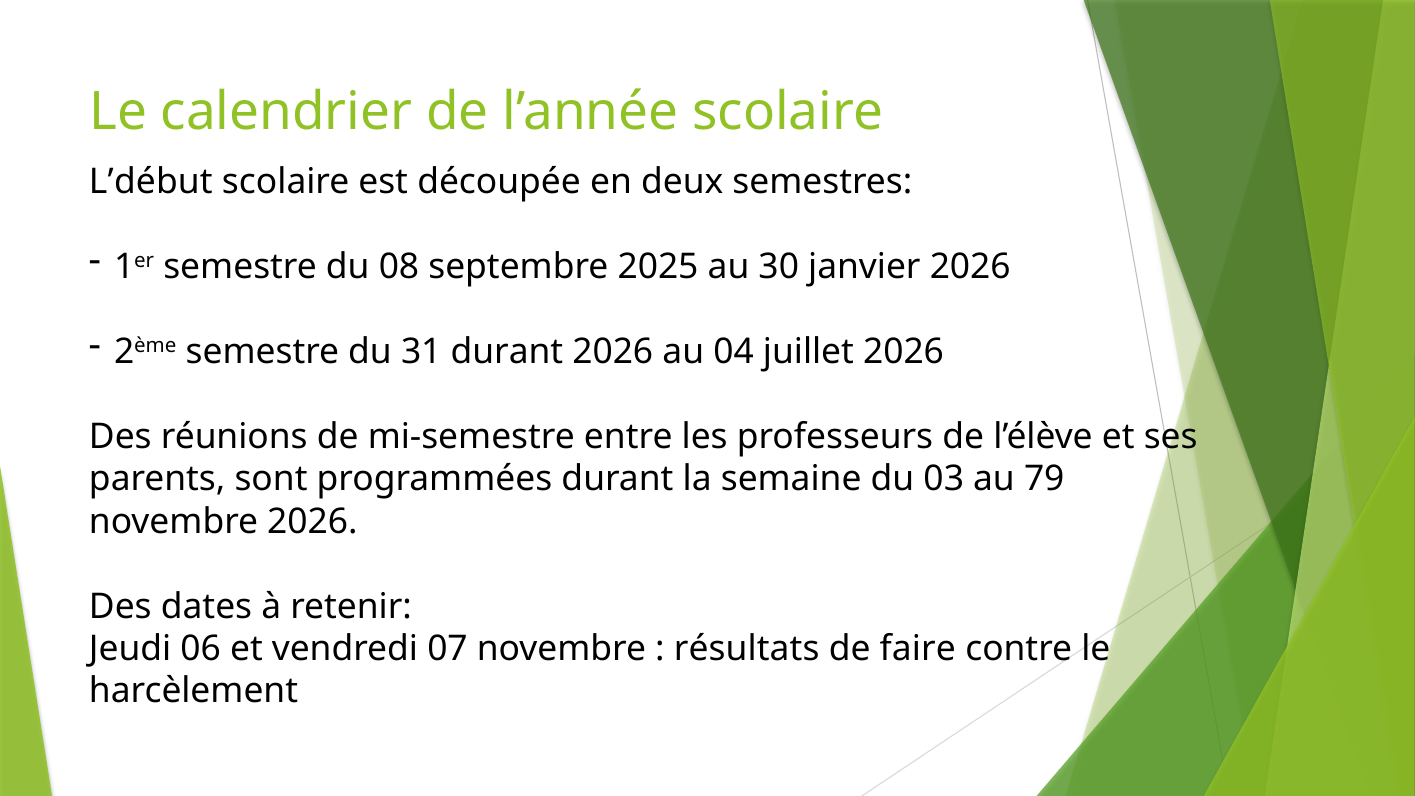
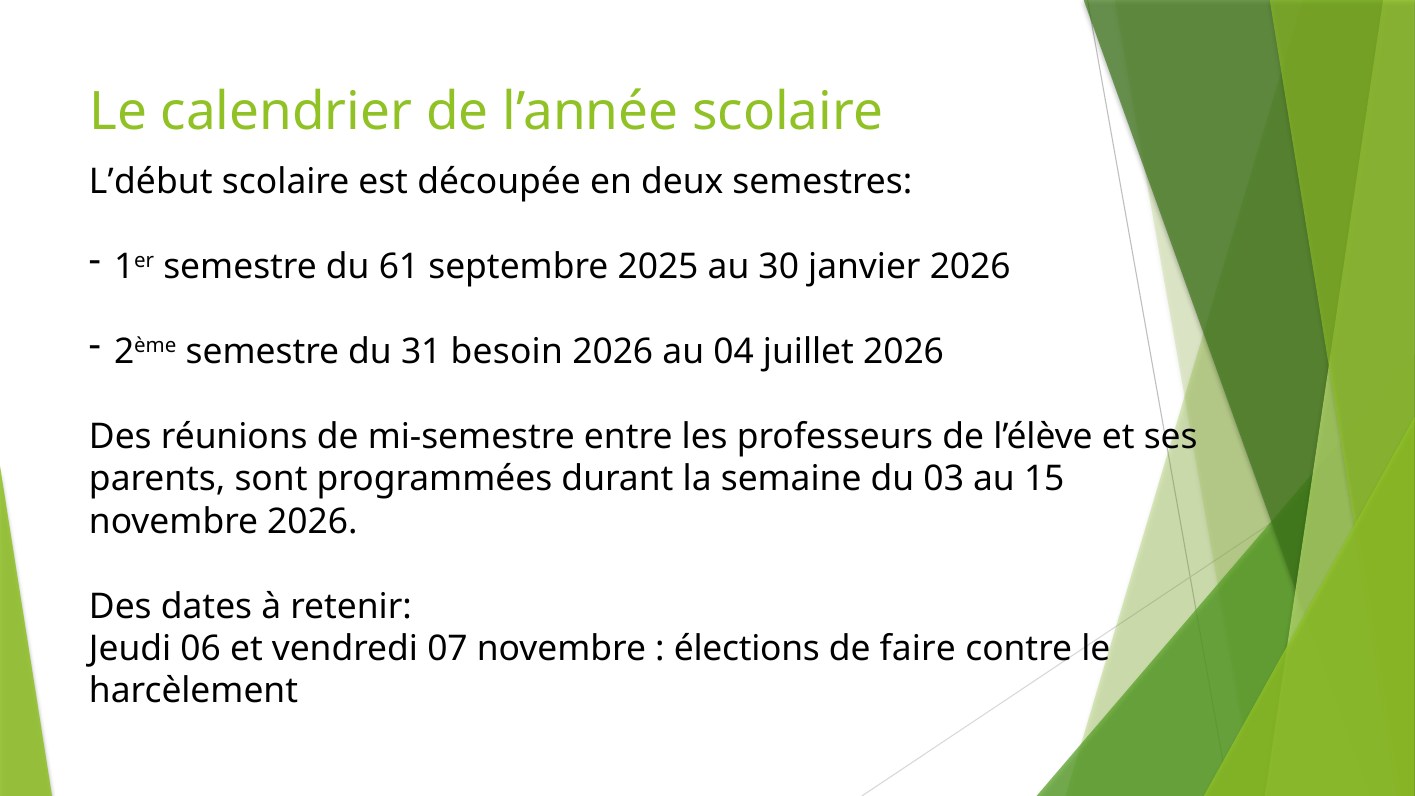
08: 08 -> 61
31 durant: durant -> besoin
79: 79 -> 15
résultats: résultats -> élections
